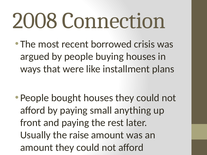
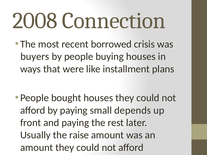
argued: argued -> buyers
anything: anything -> depends
